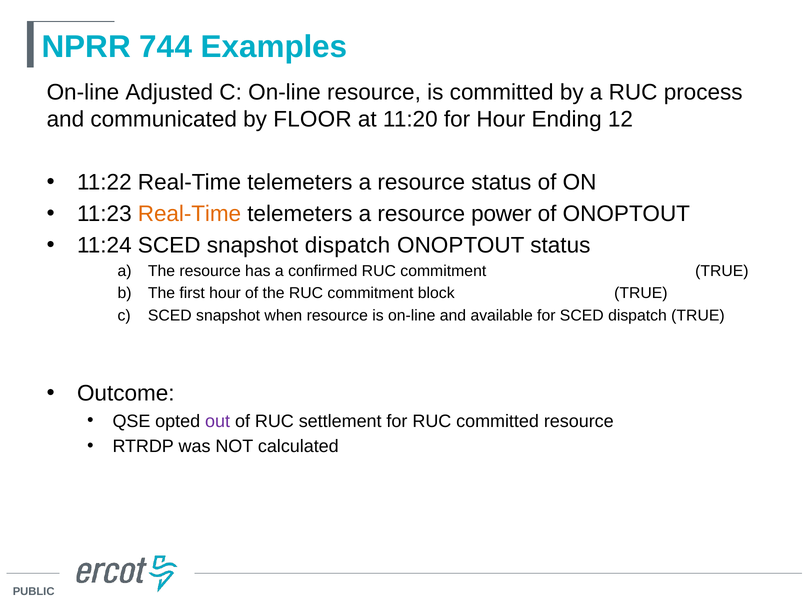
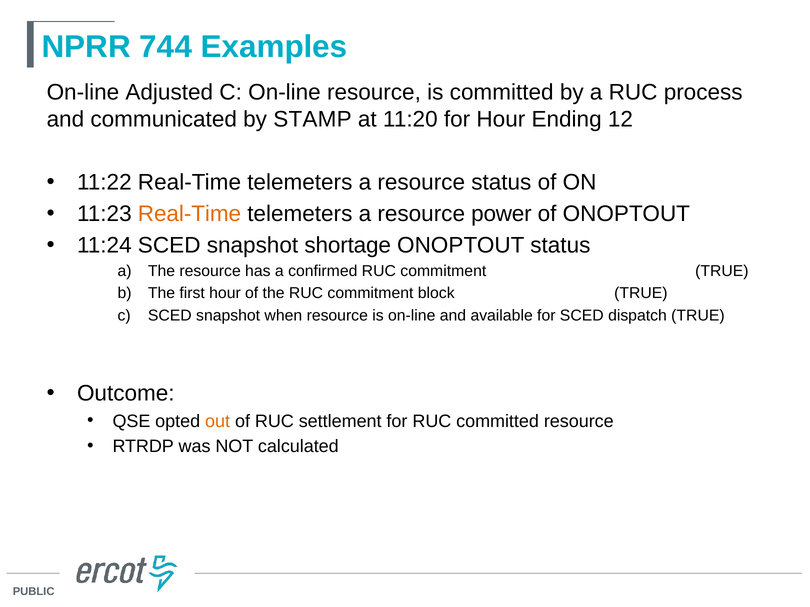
FLOOR: FLOOR -> STAMP
snapshot dispatch: dispatch -> shortage
out colour: purple -> orange
